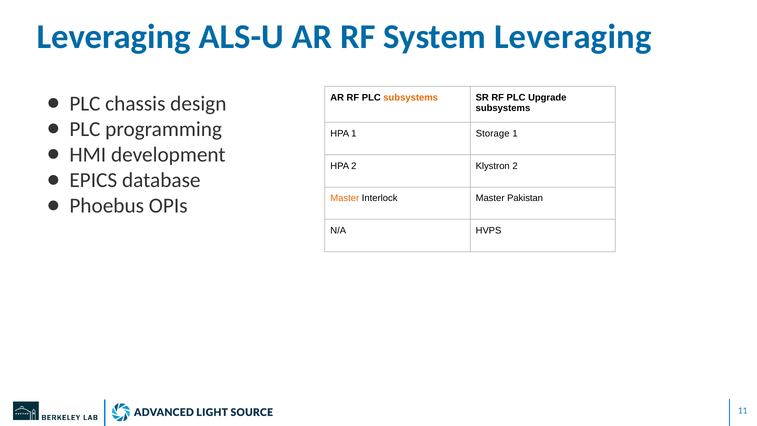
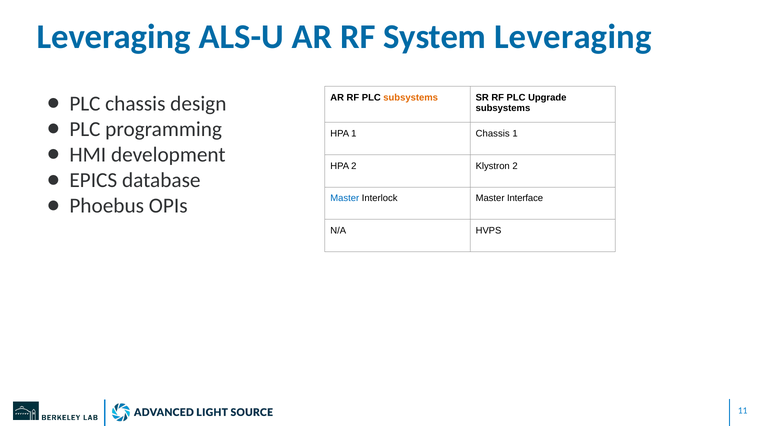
1 Storage: Storage -> Chassis
Master at (345, 198) colour: orange -> blue
Pakistan: Pakistan -> Interface
